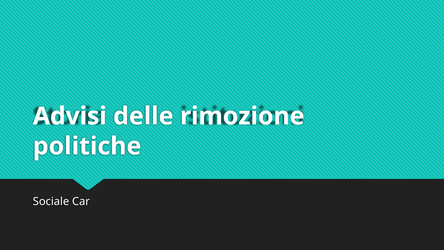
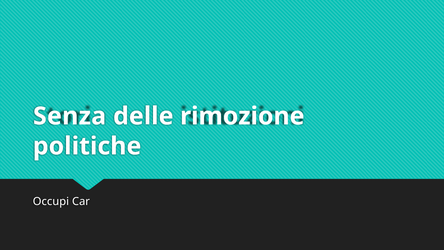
Advisi: Advisi -> Senza
Sociale: Sociale -> Occupi
